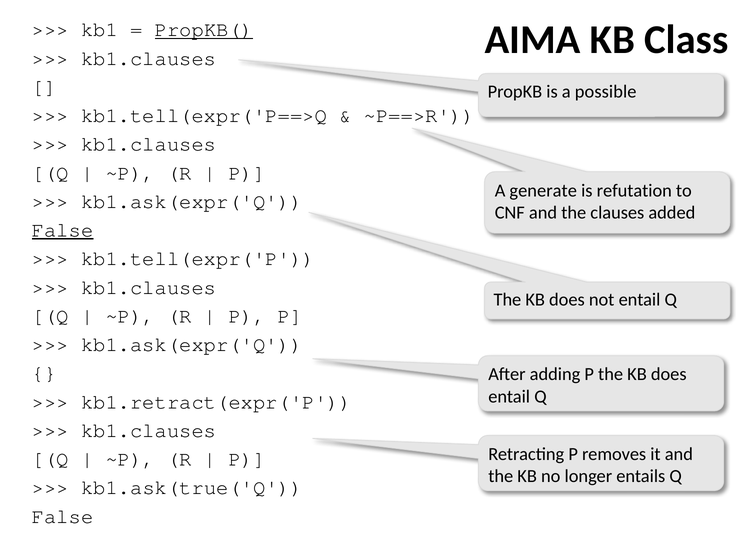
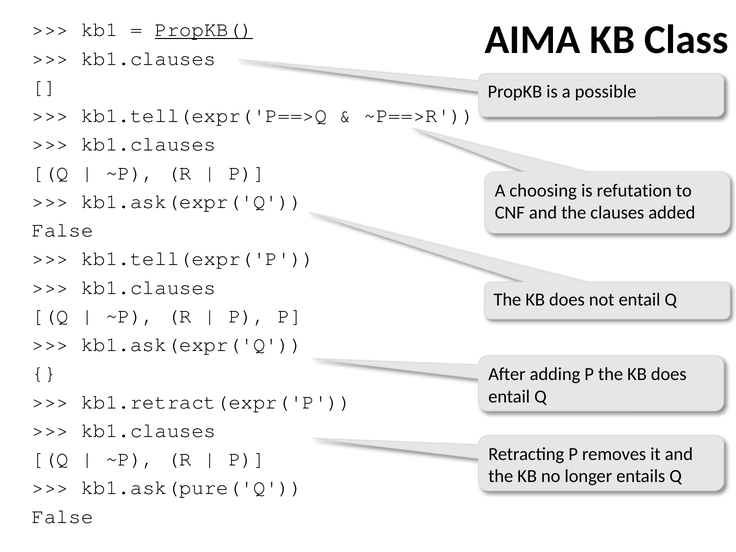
generate: generate -> choosing
False at (63, 230) underline: present -> none
kb1.ask(true('Q: kb1.ask(true('Q -> kb1.ask(pure('Q
